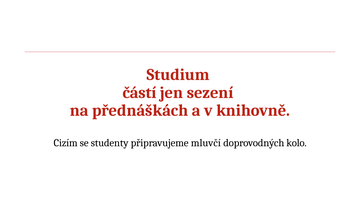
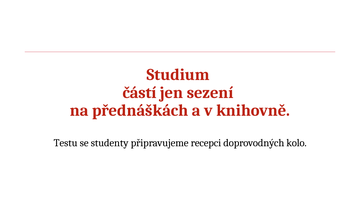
Cizím: Cizím -> Testu
mluvčí: mluvčí -> recepci
